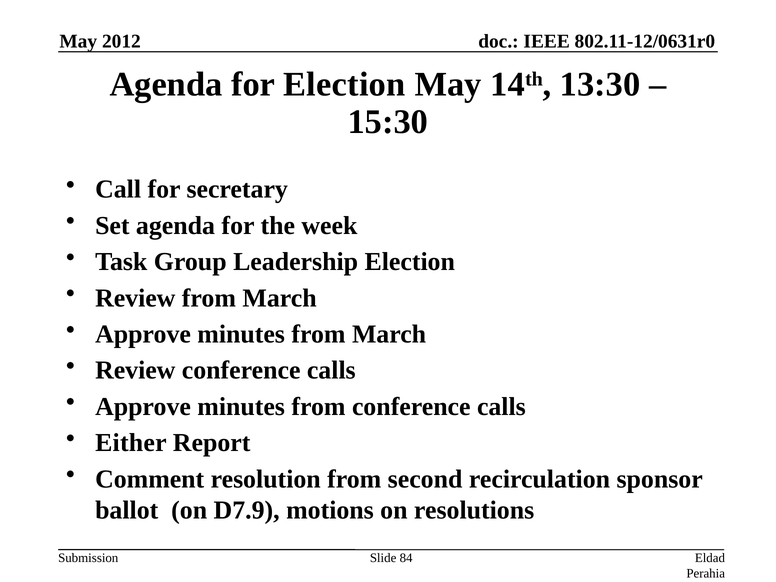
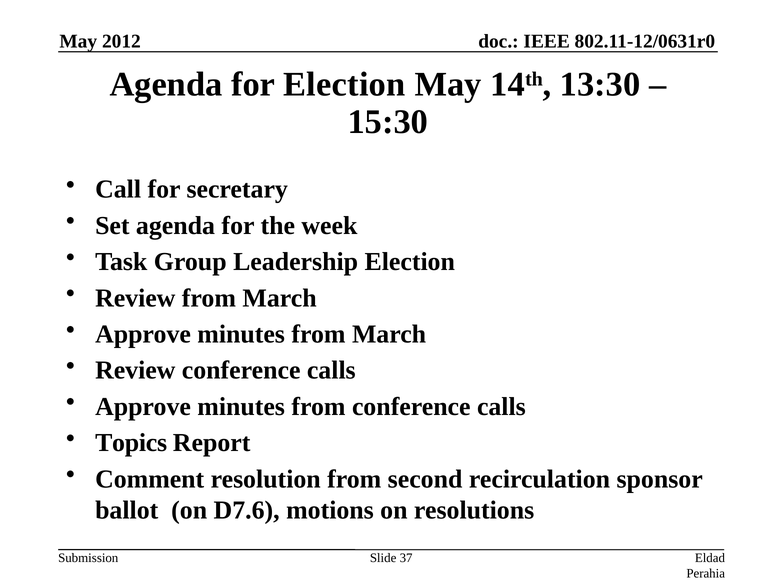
Either: Either -> Topics
D7.9: D7.9 -> D7.6
84: 84 -> 37
